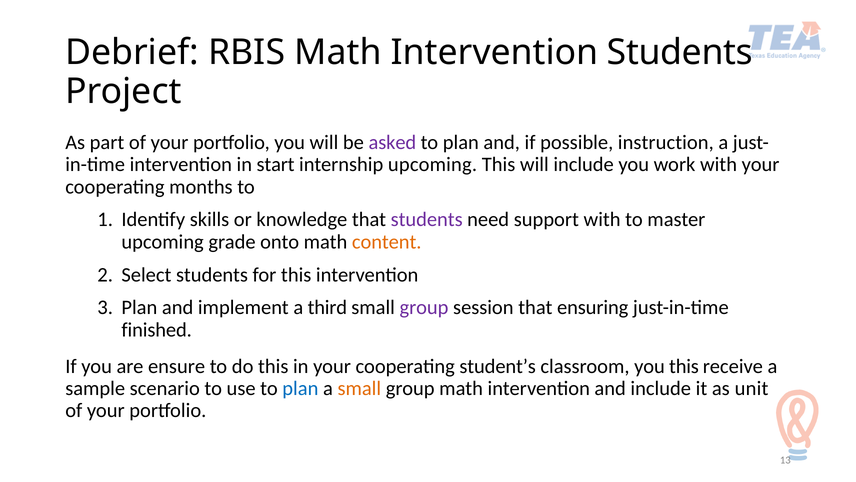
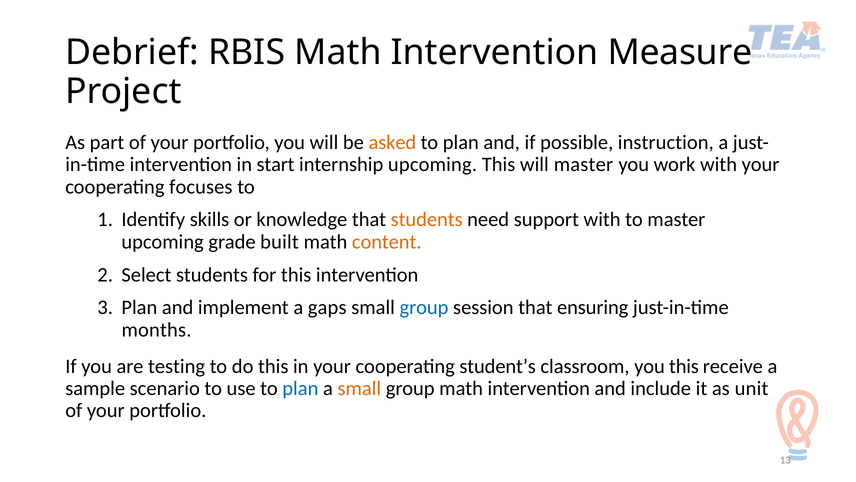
Intervention Students: Students -> Measure
asked colour: purple -> orange
will include: include -> master
months: months -> focuses
students at (427, 219) colour: purple -> orange
onto: onto -> built
third: third -> gaps
group at (424, 307) colour: purple -> blue
finished: finished -> months
ensure: ensure -> testing
